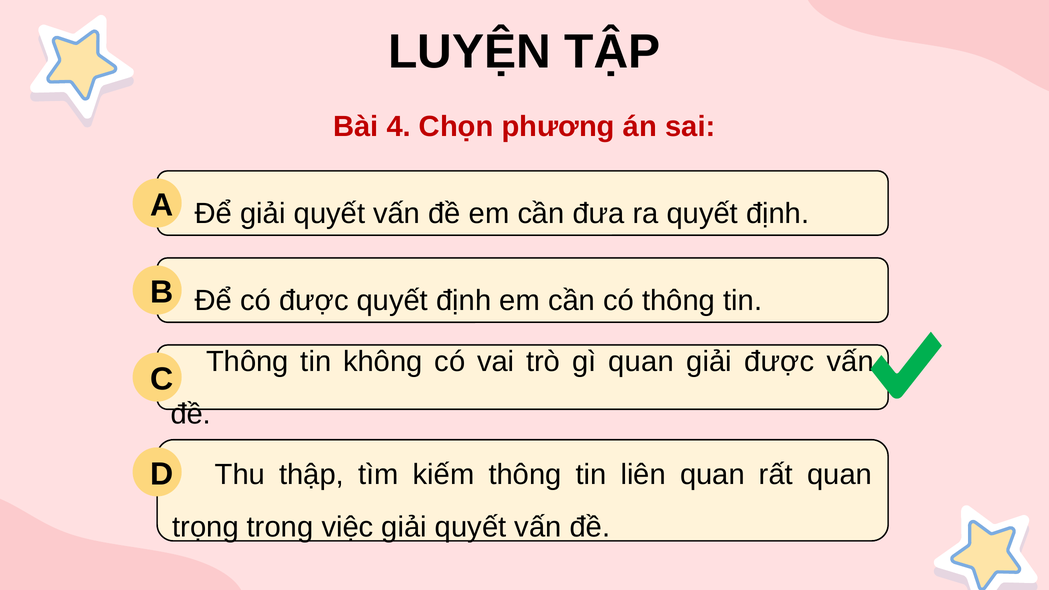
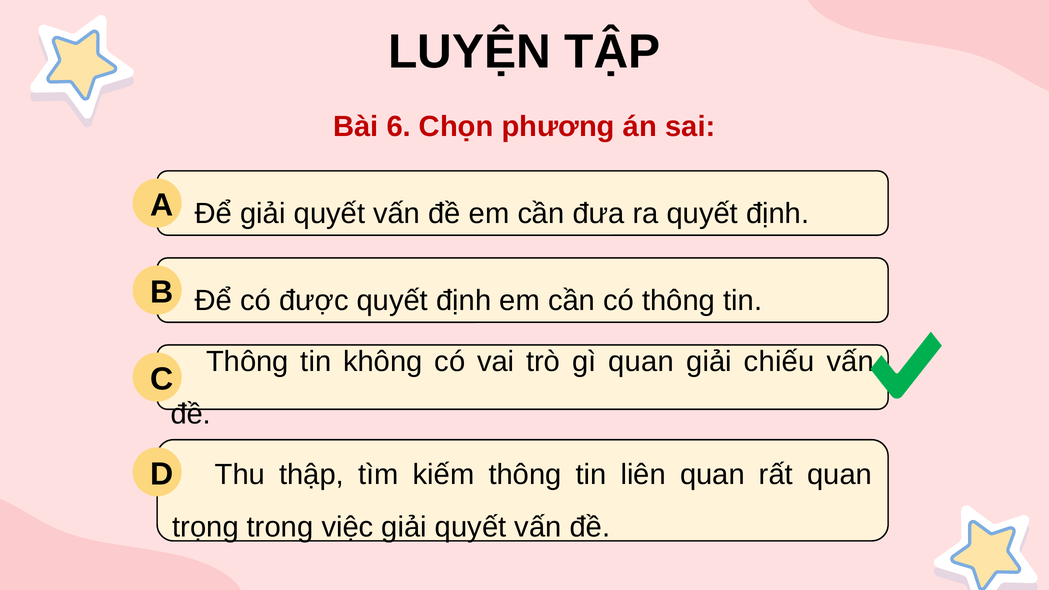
4: 4 -> 6
giải được: được -> chiếu
